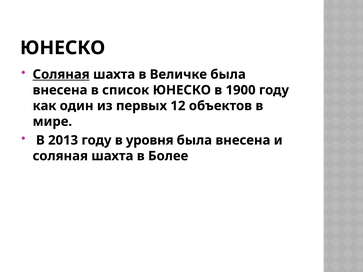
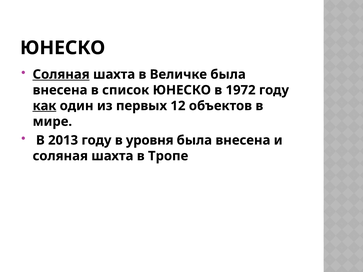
1900: 1900 -> 1972
как underline: none -> present
Более: Более -> Тропе
